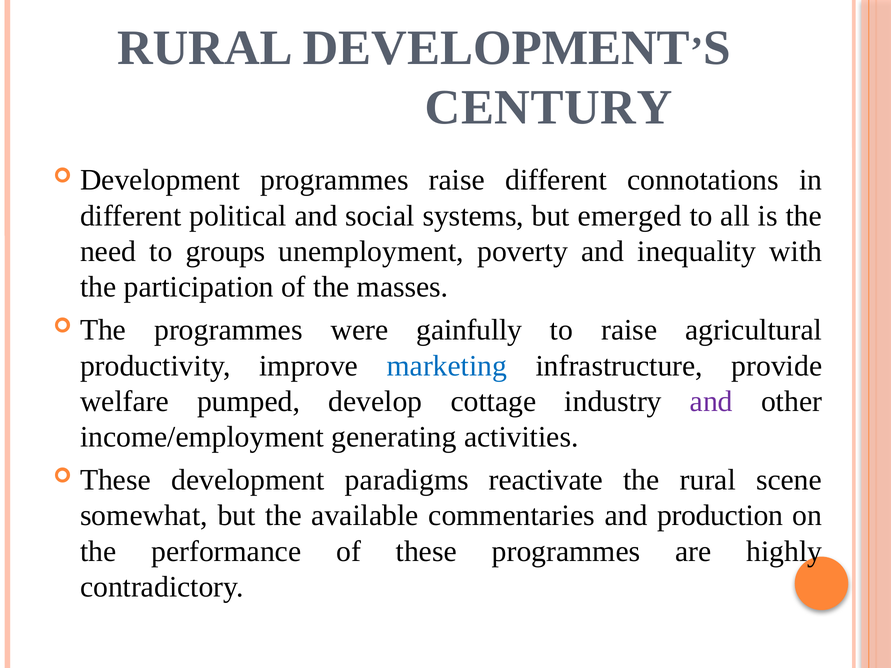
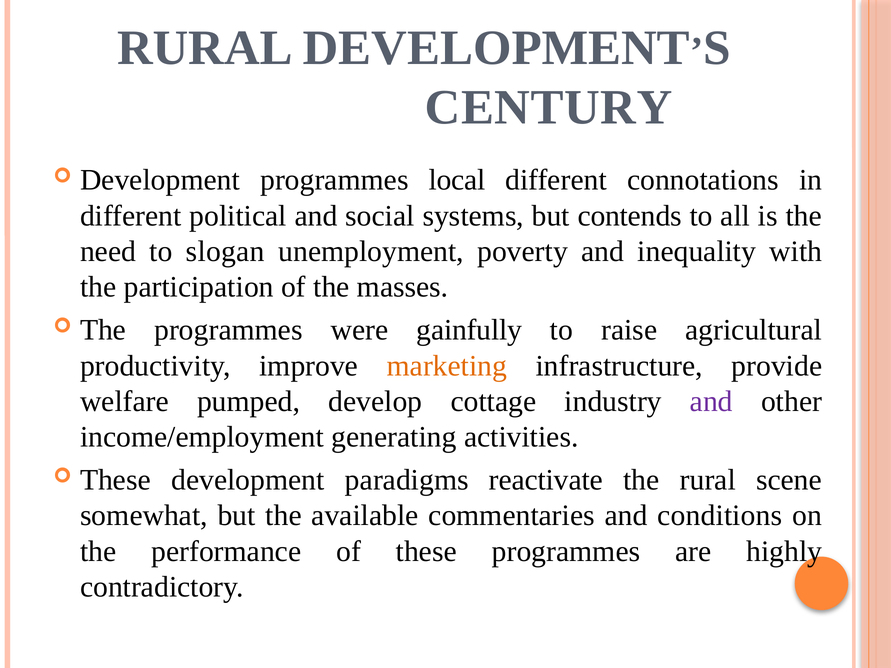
programmes raise: raise -> local
emerged: emerged -> contends
groups: groups -> slogan
marketing colour: blue -> orange
production: production -> conditions
